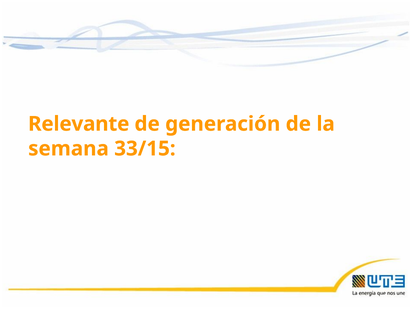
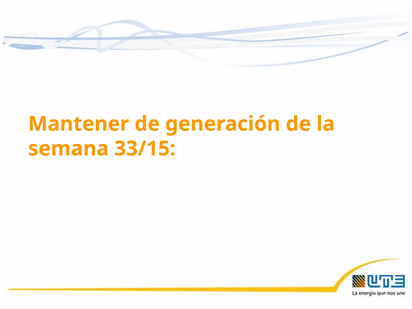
Relevante: Relevante -> Mantener
